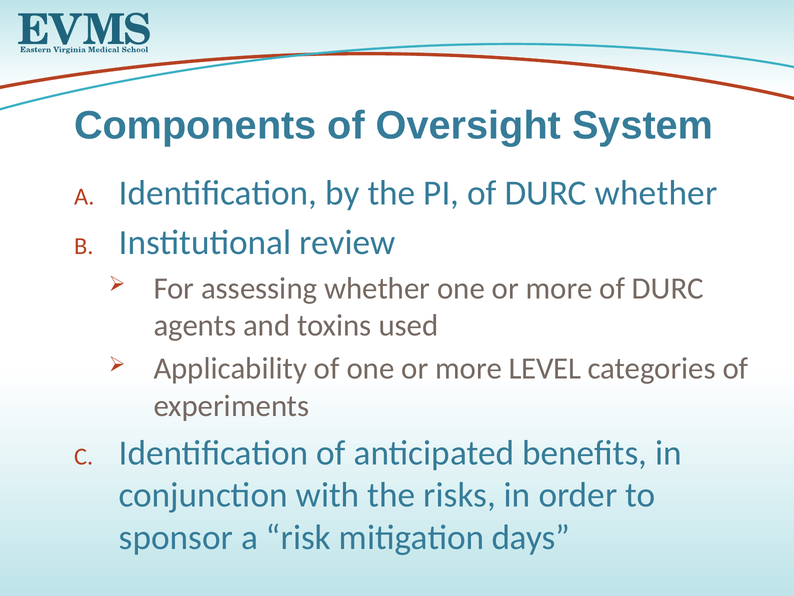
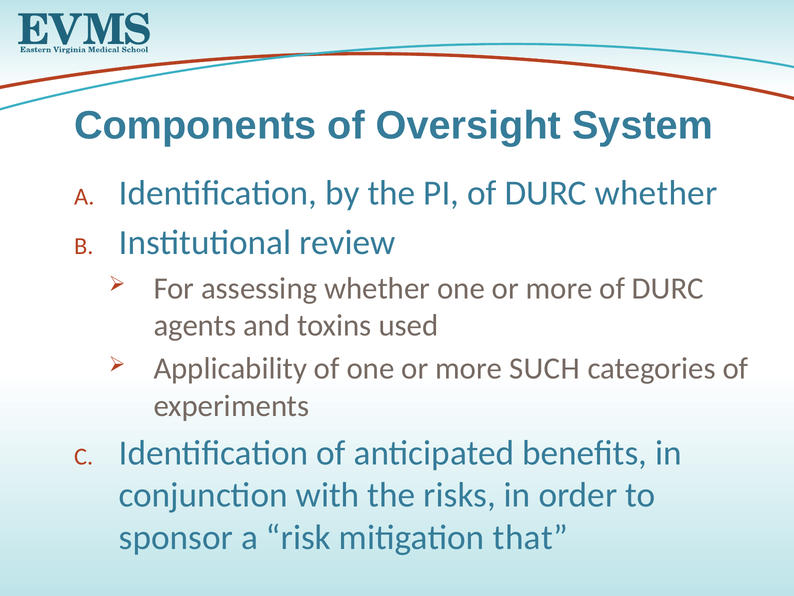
LEVEL: LEVEL -> SUCH
days: days -> that
